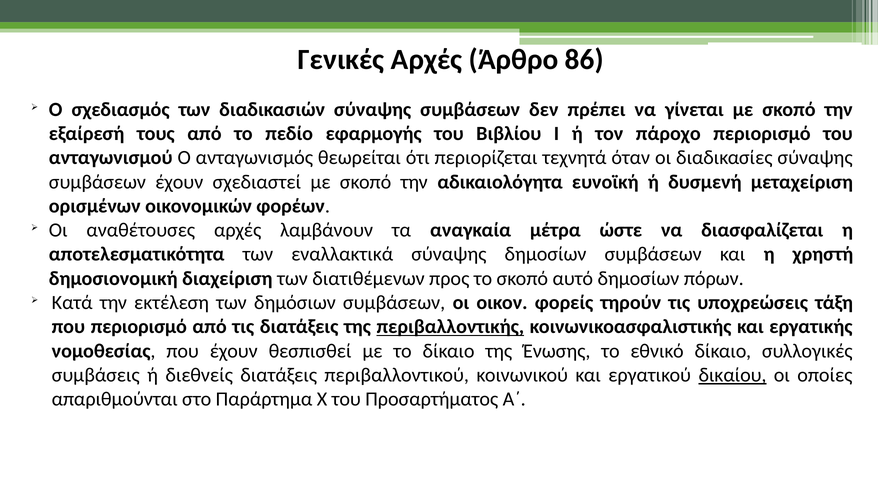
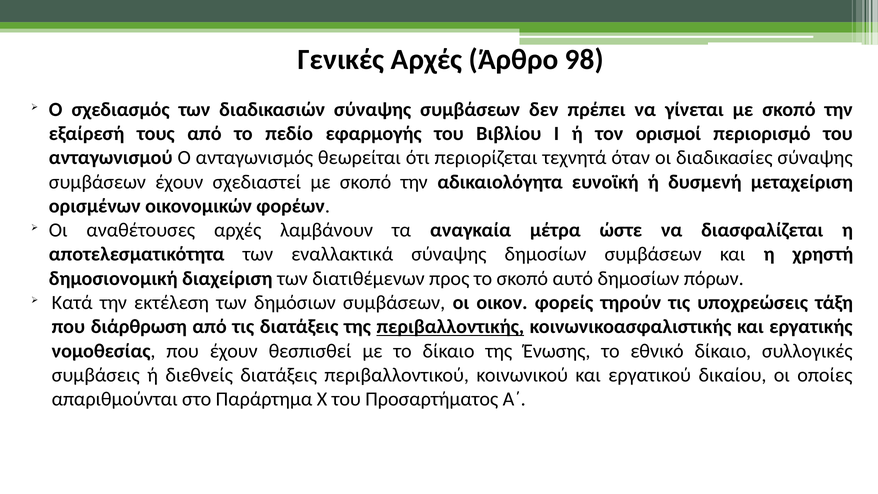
86: 86 -> 98
πάροχο: πάροχο -> ορισμοί
που περιορισμό: περιορισμό -> διάρθρωση
δικαίου underline: present -> none
